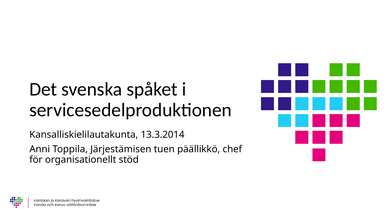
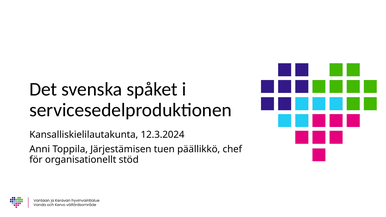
13.3.2014: 13.3.2014 -> 12.3.2024
